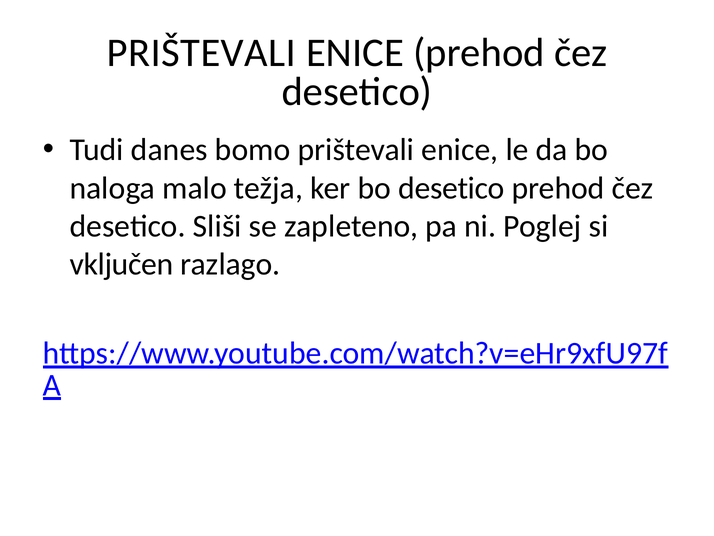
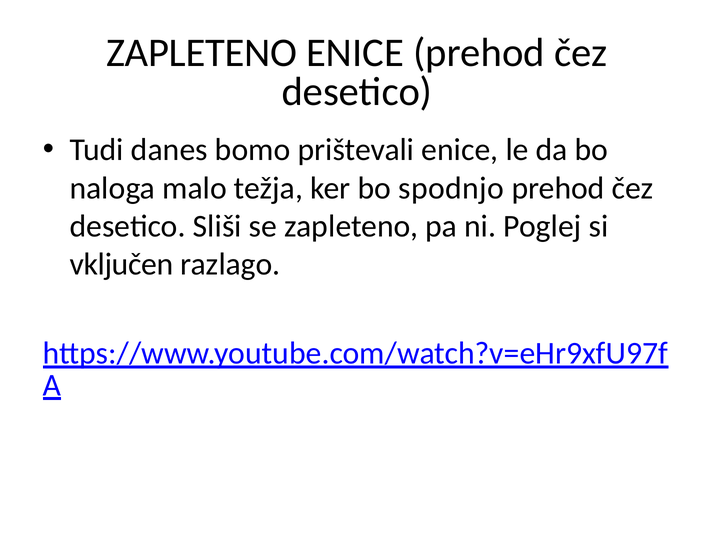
PRIŠTEVALI at (201, 53): PRIŠTEVALI -> ZAPLETENO
bo desetico: desetico -> spodnjo
